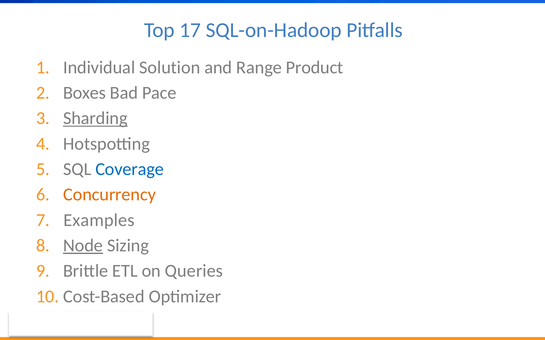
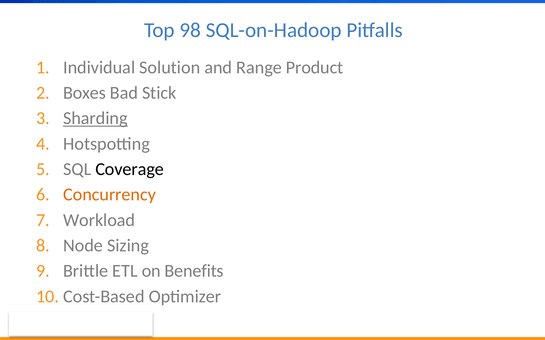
17: 17 -> 98
Pace: Pace -> Stick
Coverage colour: blue -> black
Examples: Examples -> Workload
Node underline: present -> none
Queries: Queries -> Benefits
